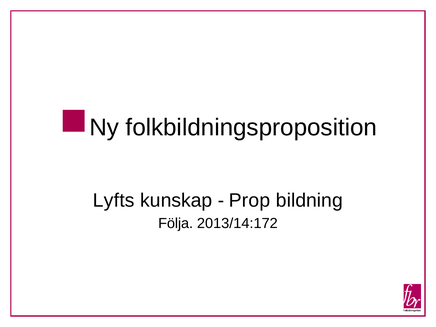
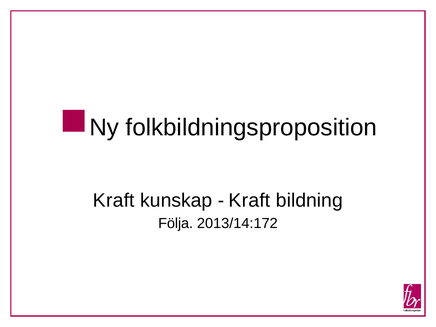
Lyfts at (114, 200): Lyfts -> Kraft
Prop at (249, 200): Prop -> Kraft
